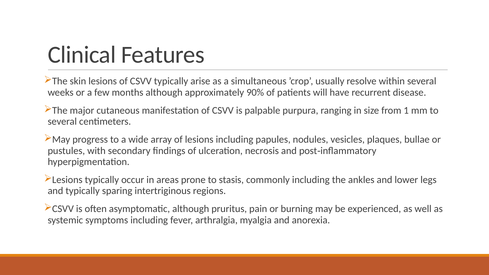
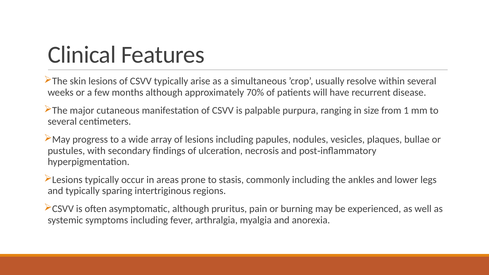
90%: 90% -> 70%
